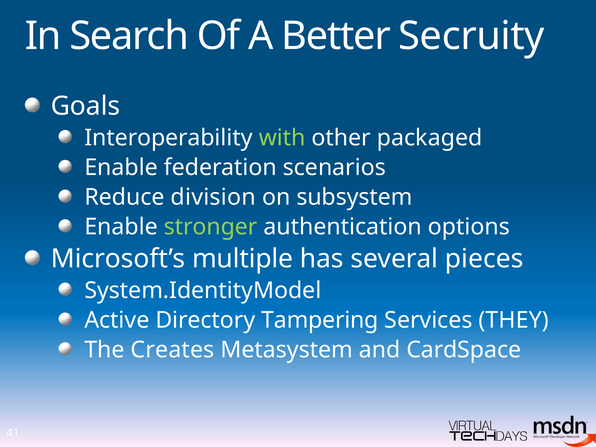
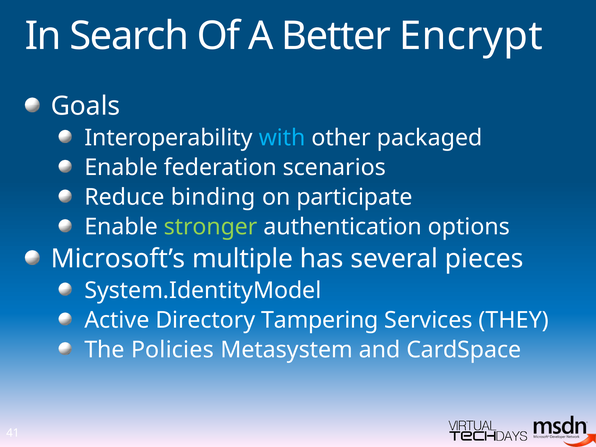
Secruity: Secruity -> Encrypt
with colour: light green -> light blue
division: division -> binding
subsystem: subsystem -> participate
Creates: Creates -> Policies
